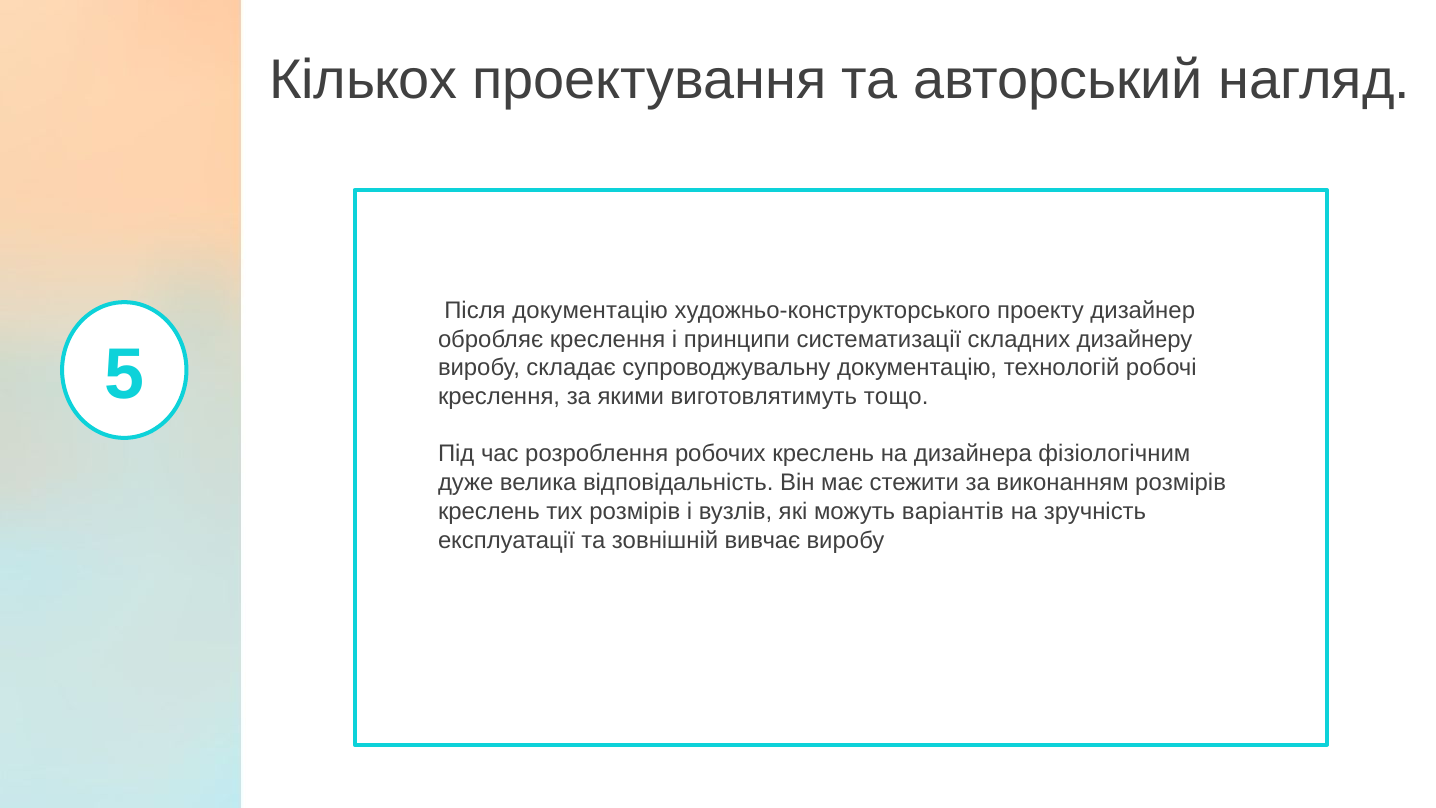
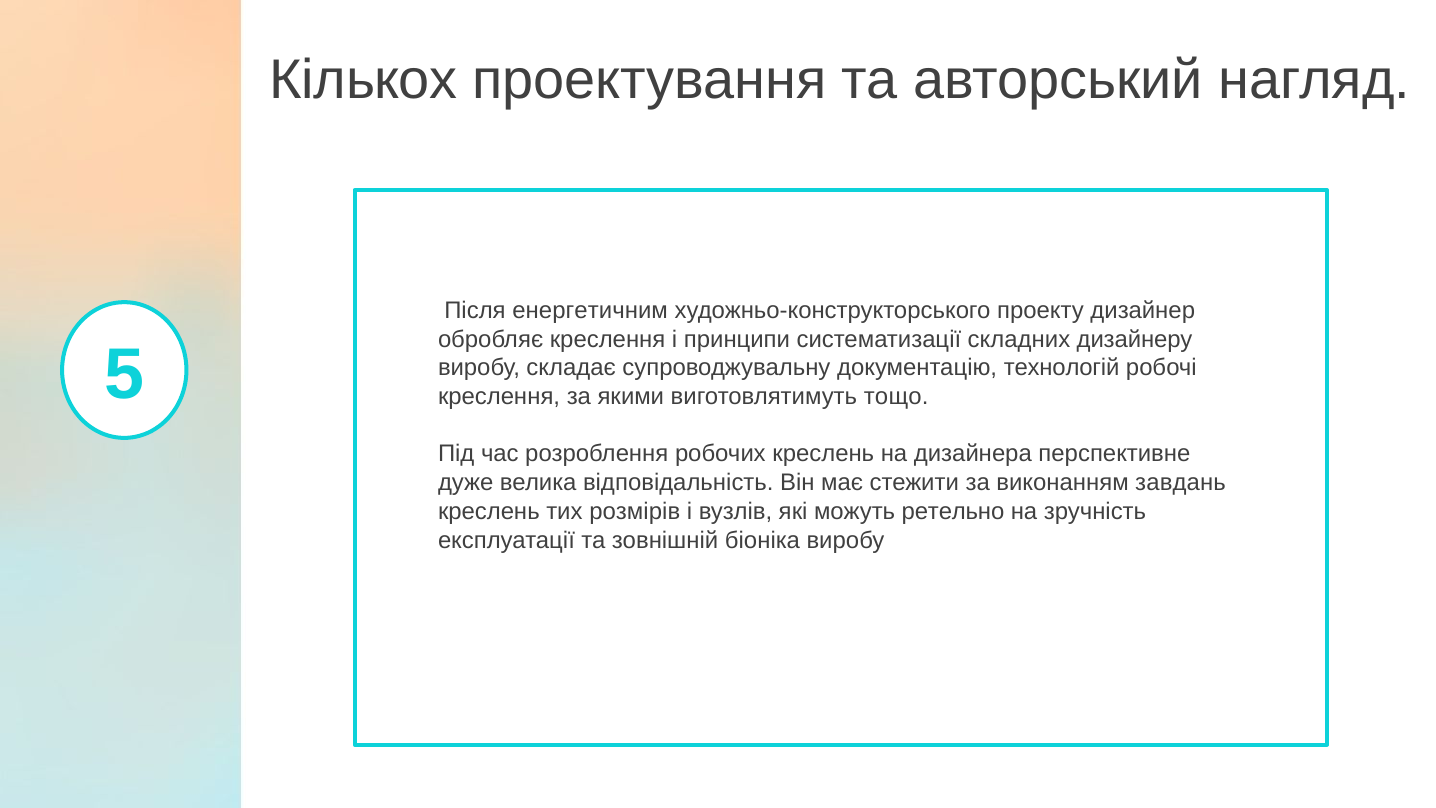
Після документацію: документацію -> енергетичним
фізіологічним: фізіологічним -> перспективне
виконанням розмірів: розмірів -> завдань
варіантів: варіантів -> ретельно
вивчає: вивчає -> біоніка
